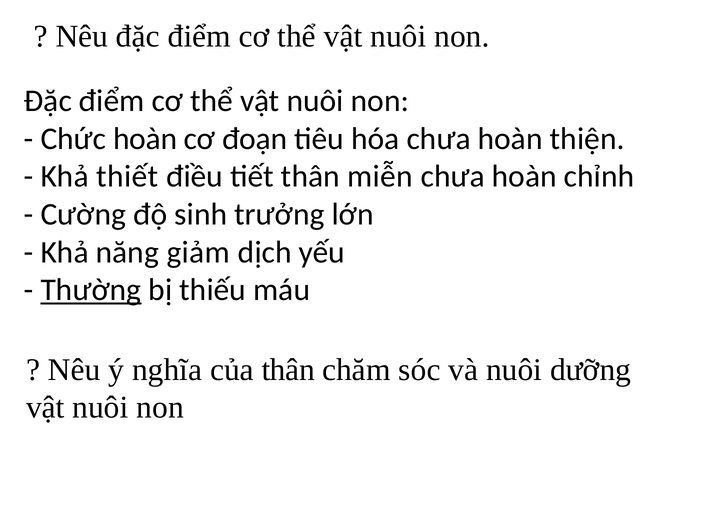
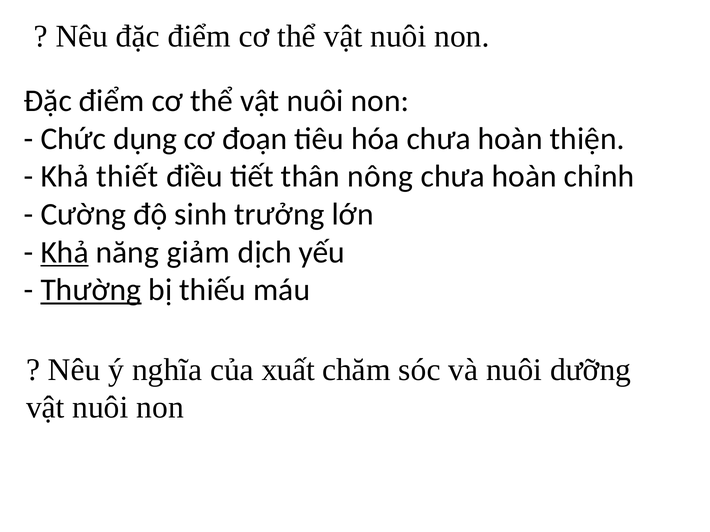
Chức hoàn: hoàn -> dụng
miễn: miễn -> nông
Khả at (65, 252) underline: none -> present
của thân: thân -> xuất
